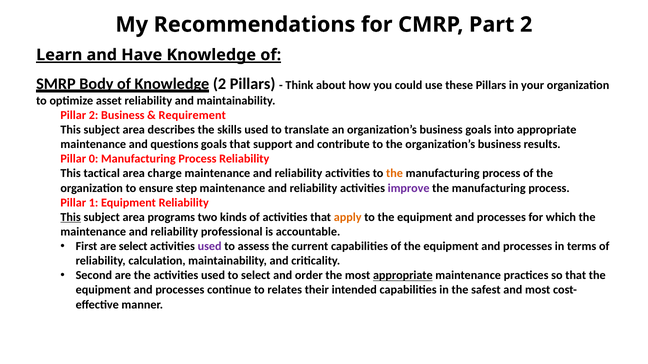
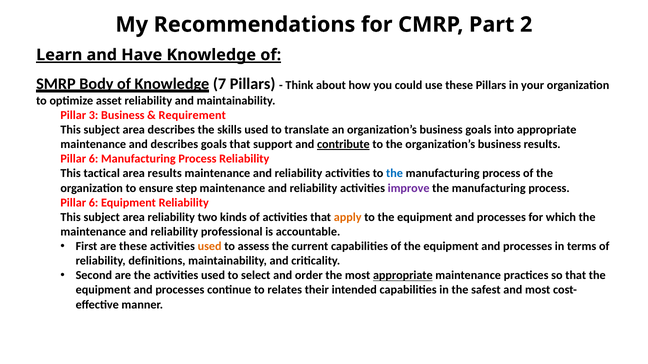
2 at (220, 84): 2 -> 7
Pillar 2: 2 -> 3
and questions: questions -> describes
contribute underline: none -> present
0 at (94, 159): 0 -> 6
area charge: charge -> results
the at (394, 174) colour: orange -> blue
1 at (94, 203): 1 -> 6
This at (71, 217) underline: present -> none
area programs: programs -> reliability
are select: select -> these
used at (210, 247) colour: purple -> orange
calculation: calculation -> definitions
